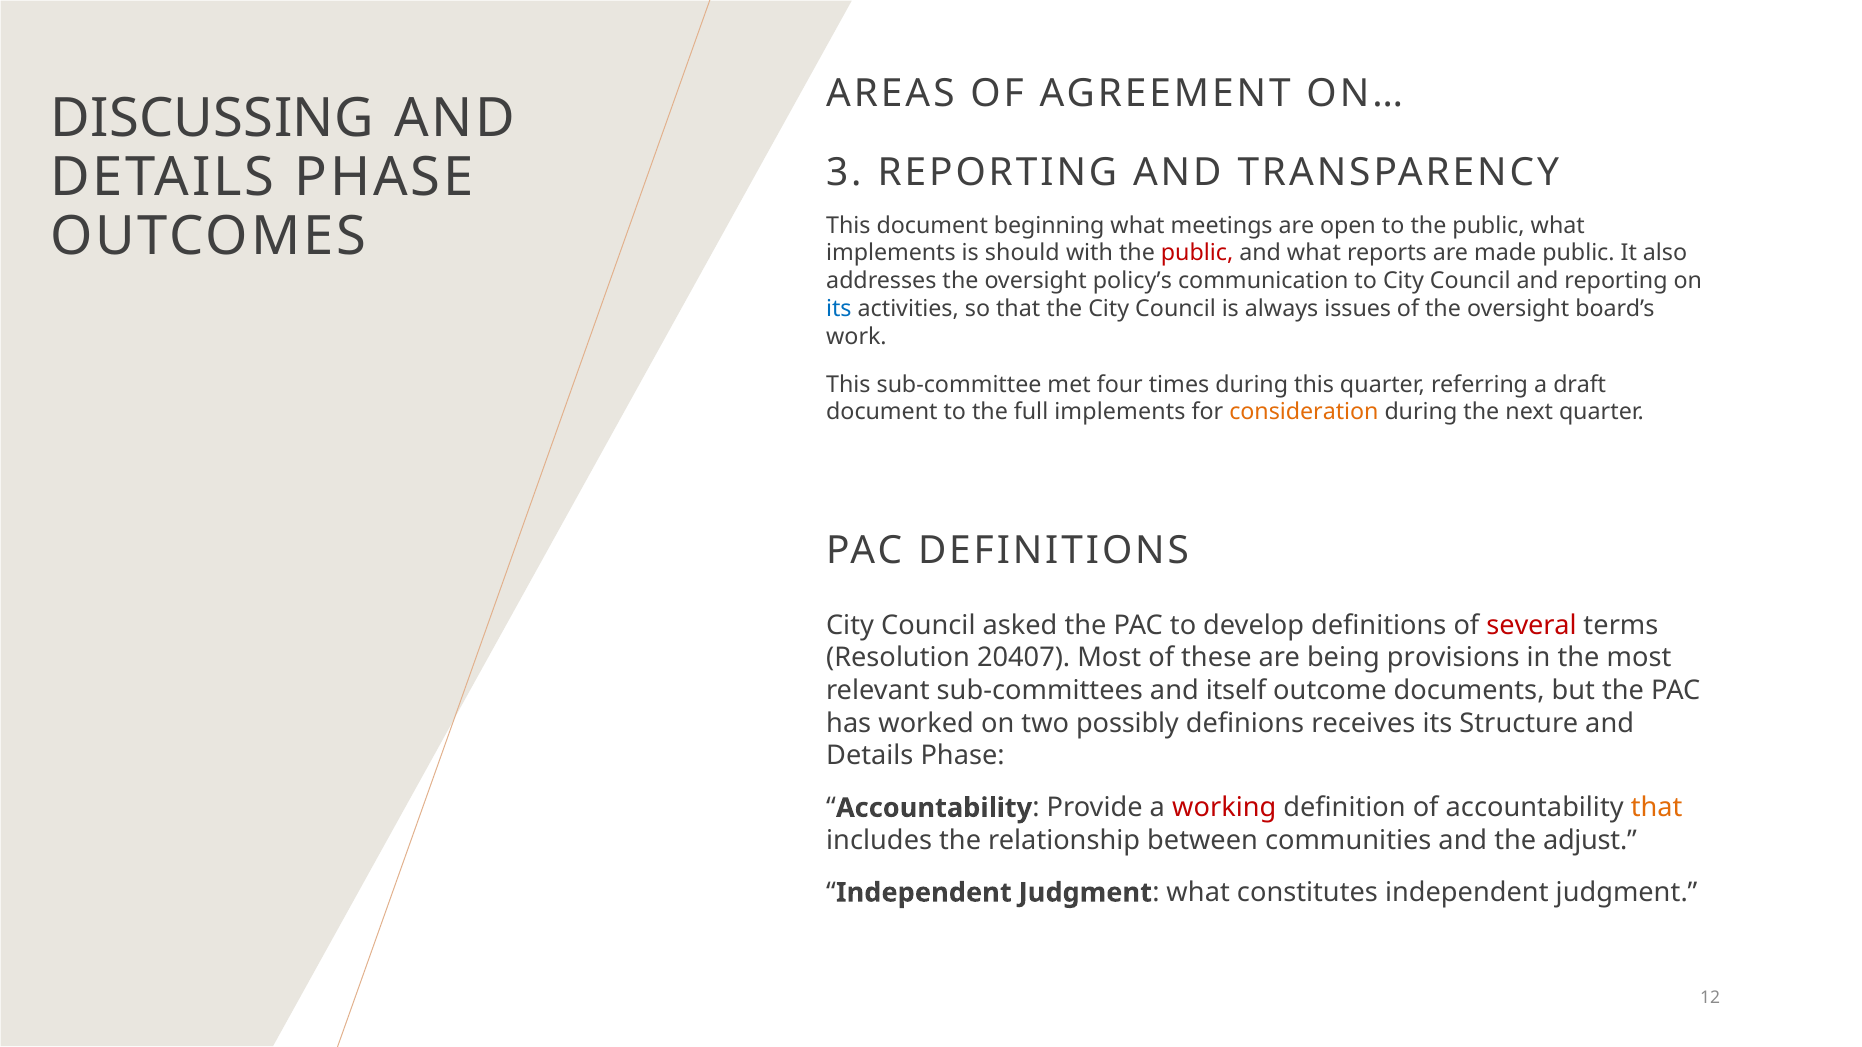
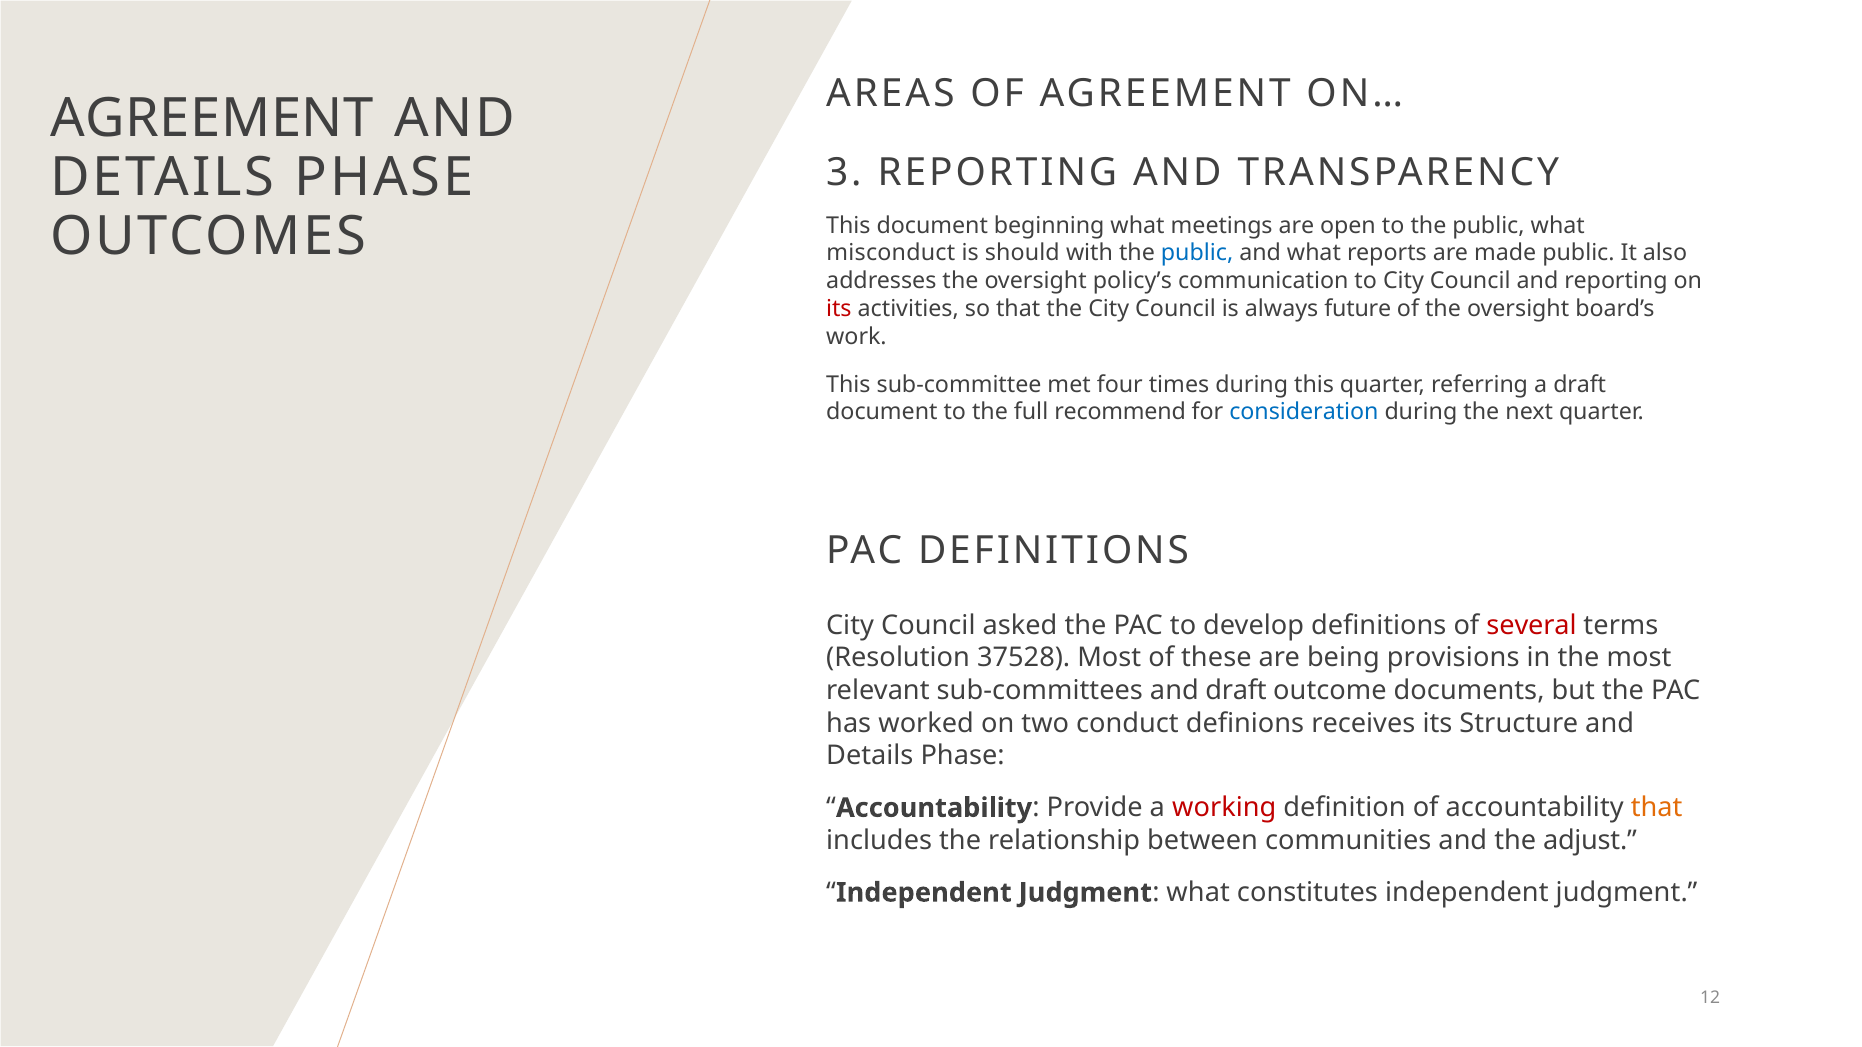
DISCUSSING at (212, 119): DISCUSSING -> AGREEMENT
implements at (891, 253): implements -> misconduct
public at (1197, 253) colour: red -> blue
its at (839, 309) colour: blue -> red
issues: issues -> future
full implements: implements -> recommend
consideration colour: orange -> blue
20407: 20407 -> 37528
and itself: itself -> draft
possibly: possibly -> conduct
